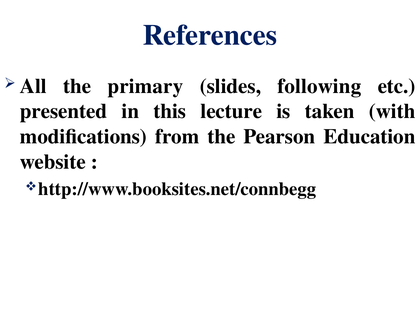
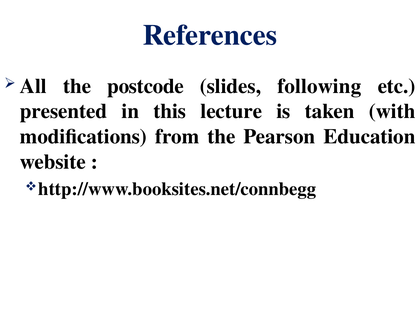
primary: primary -> postcode
